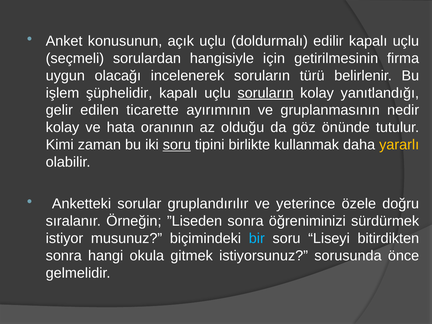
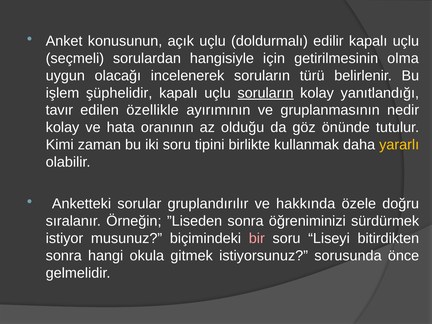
firma: firma -> olma
gelir: gelir -> tavır
ticarette: ticarette -> özellikle
soru at (177, 145) underline: present -> none
yeterince: yeterince -> hakkında
bir colour: light blue -> pink
